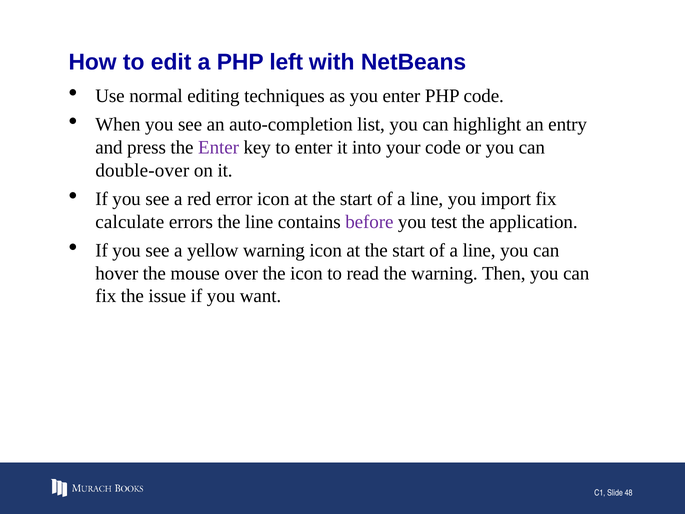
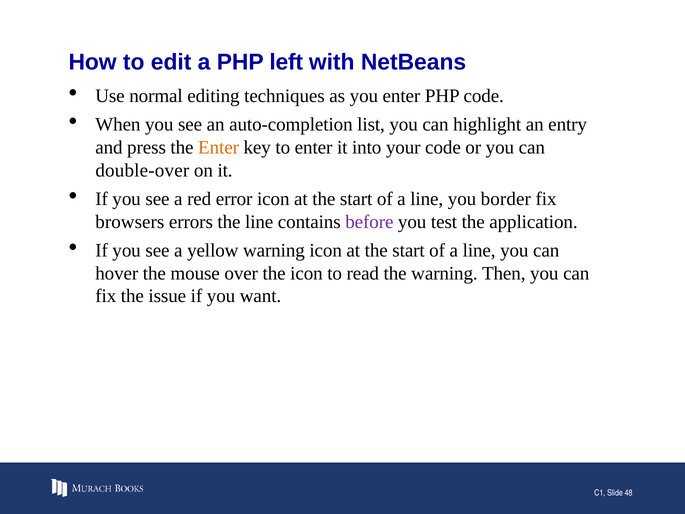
Enter at (219, 147) colour: purple -> orange
import: import -> border
calculate: calculate -> browsers
